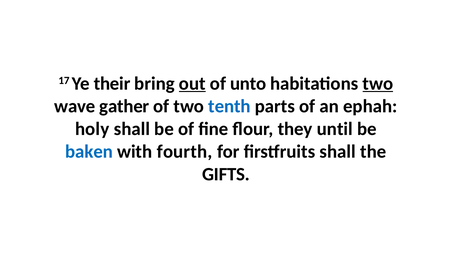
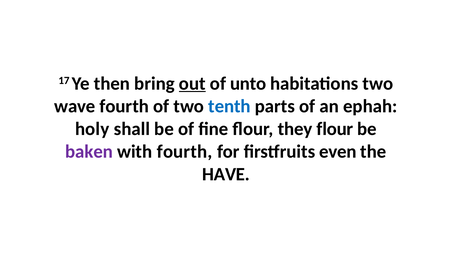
their: their -> then
two at (378, 83) underline: present -> none
wave gather: gather -> fourth
they until: until -> flour
baken colour: blue -> purple
firstfruits shall: shall -> even
GIFTS: GIFTS -> HAVE
